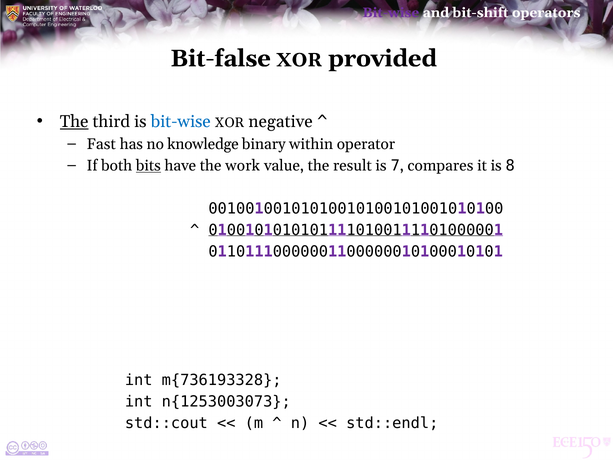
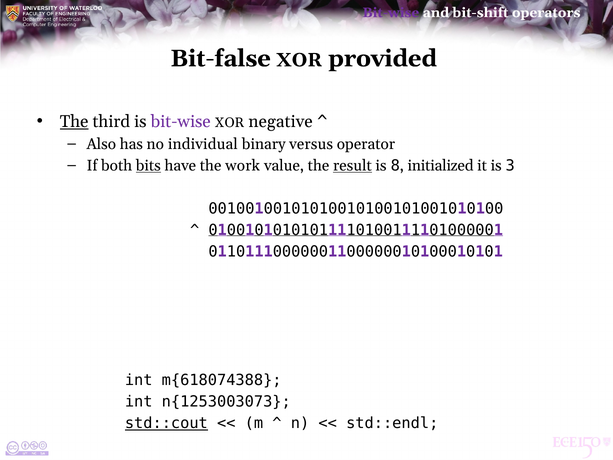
bit-wise at (181, 122) colour: blue -> purple
Fast: Fast -> Also
knowledge: knowledge -> individual
within: within -> versus
result underline: none -> present
is 7: 7 -> 8
compares: compares -> initialized
is 8: 8 -> 3
m{736193328: m{736193328 -> m{618074388
std::cout underline: none -> present
